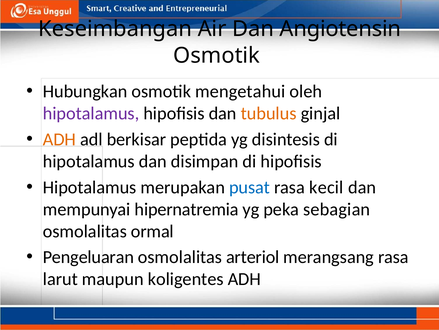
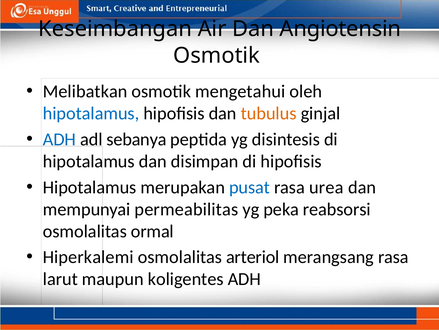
Hubungkan: Hubungkan -> Melibatkan
hipotalamus at (91, 113) colour: purple -> blue
ADH at (59, 139) colour: orange -> blue
berkisar: berkisar -> sebanya
kecil: kecil -> urea
hipernatremia: hipernatremia -> permeabilitas
sebagian: sebagian -> reabsorsi
Pengeluaran: Pengeluaran -> Hiperkalemi
